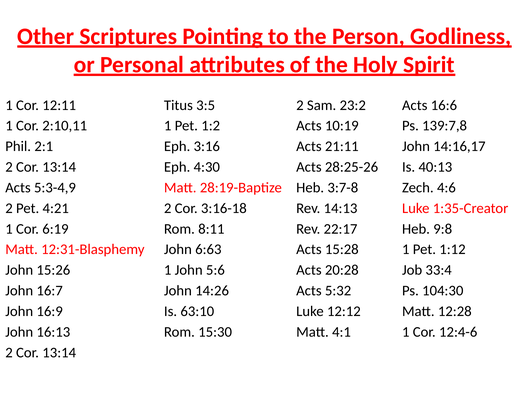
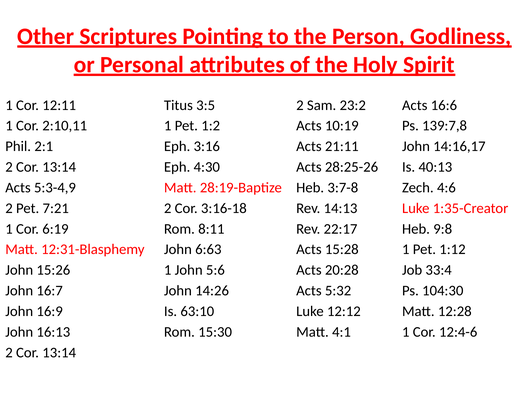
4:21: 4:21 -> 7:21
